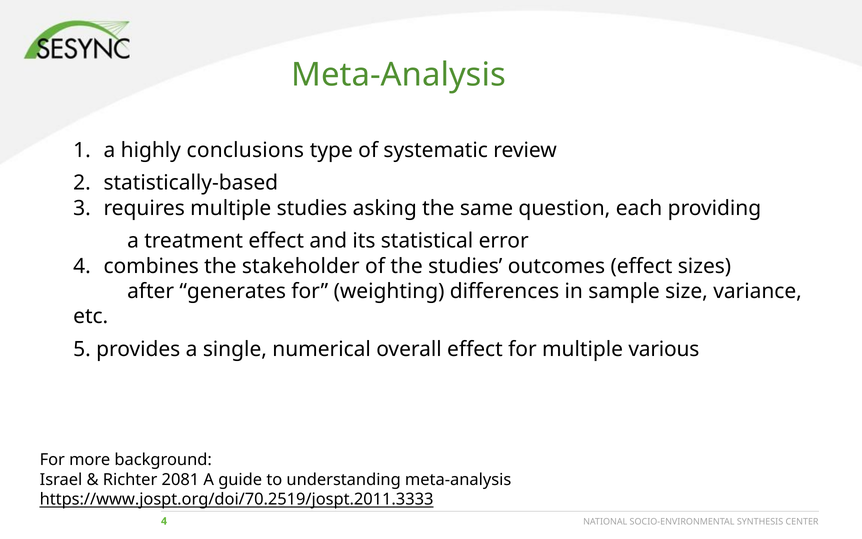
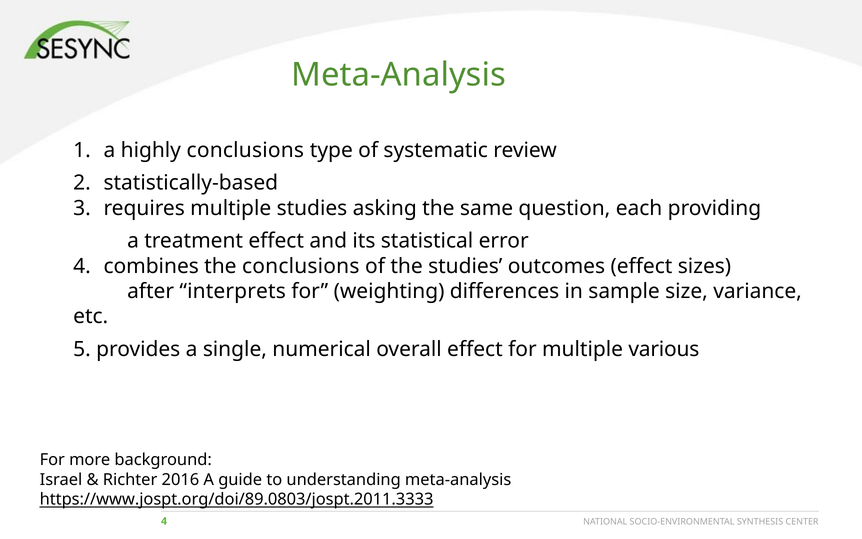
the stakeholder: stakeholder -> conclusions
generates: generates -> interprets
2081: 2081 -> 2016
https://www.jospt.org/doi/70.2519/jospt.2011.3333: https://www.jospt.org/doi/70.2519/jospt.2011.3333 -> https://www.jospt.org/doi/89.0803/jospt.2011.3333
